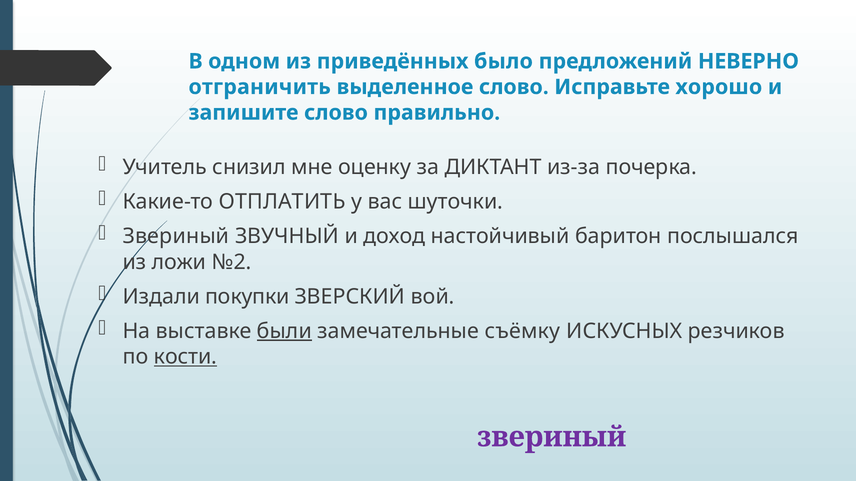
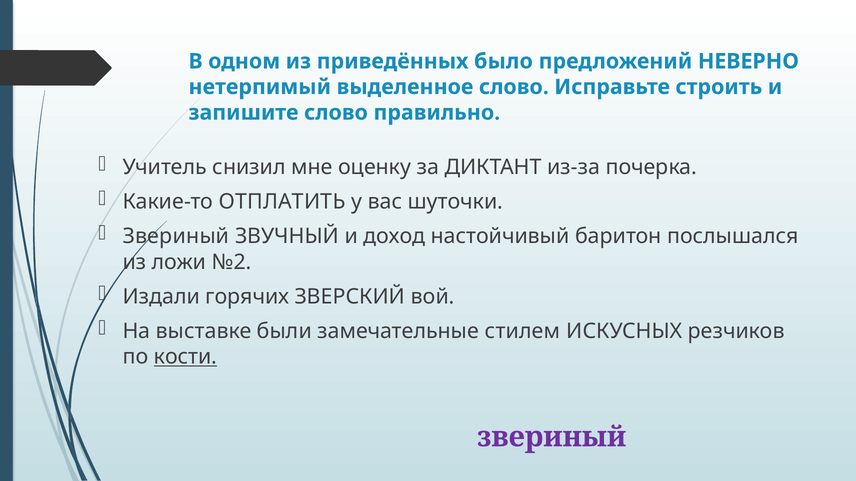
отграничить: отграничить -> нетерпимый
хорошо: хорошо -> строить
покупки: покупки -> горячих
были underline: present -> none
съёмку: съёмку -> стилем
